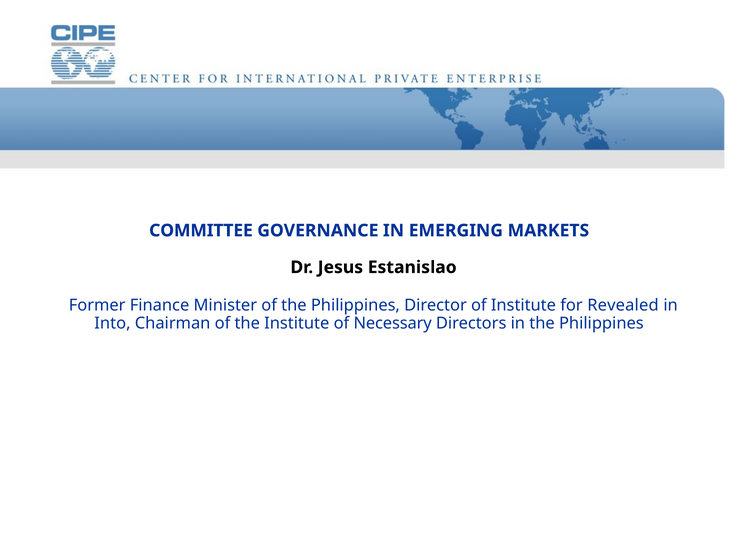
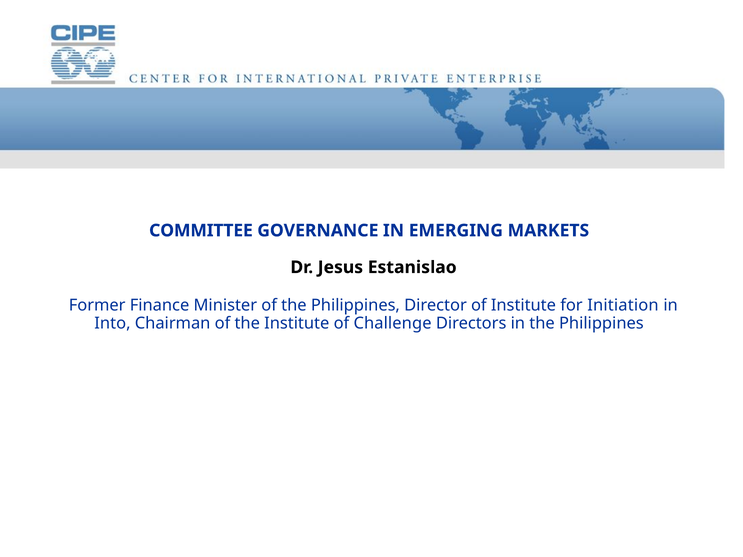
Revealed: Revealed -> Initiation
Necessary: Necessary -> Challenge
